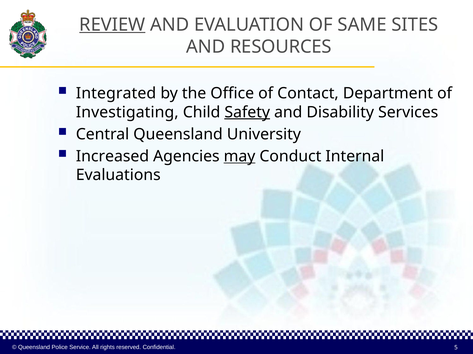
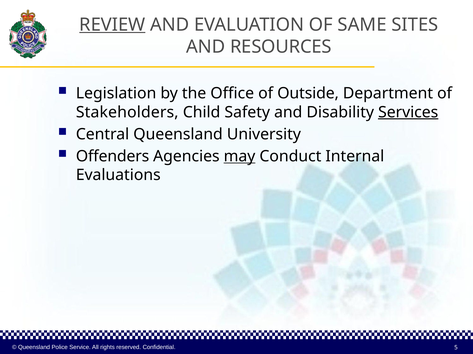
Integrated: Integrated -> Legislation
Contact: Contact -> Outside
Investigating: Investigating -> Stakeholders
Safety underline: present -> none
Services underline: none -> present
Increased: Increased -> Offenders
